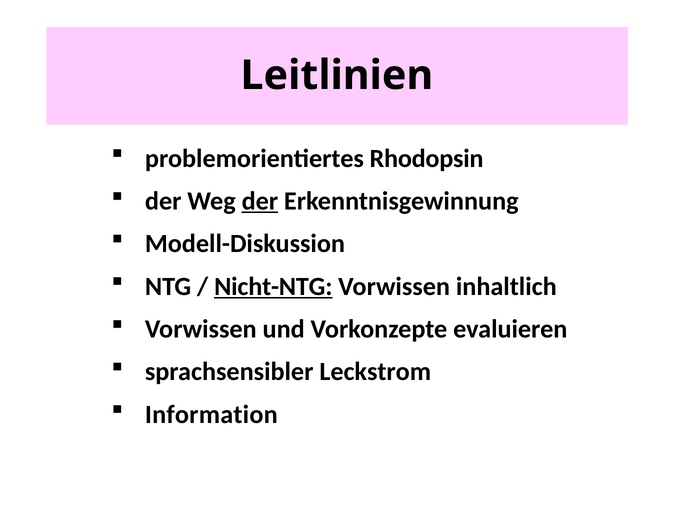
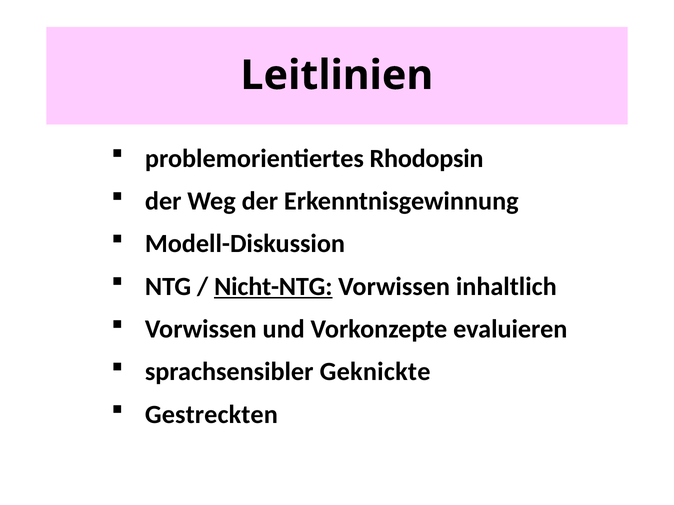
der at (260, 201) underline: present -> none
Leckstrom: Leckstrom -> Geknickte
Information: Information -> Gestreckten
